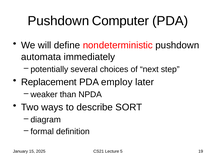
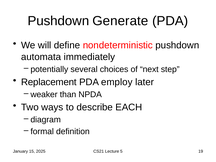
Computer: Computer -> Generate
SORT: SORT -> EACH
